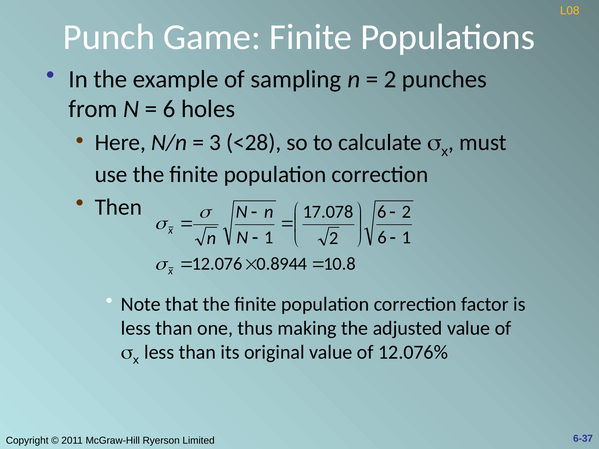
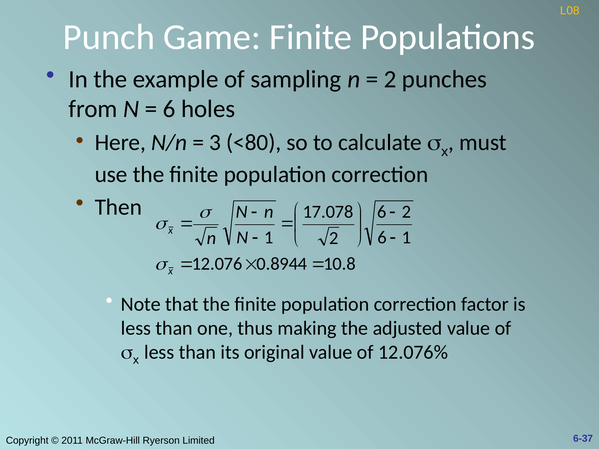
<28: <28 -> <80
